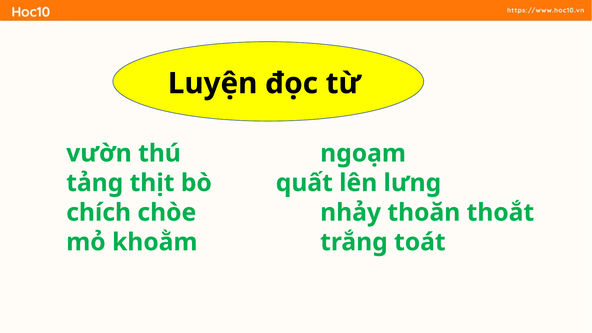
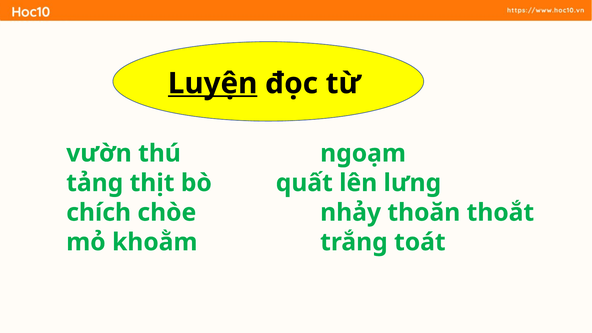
Luyện underline: none -> present
